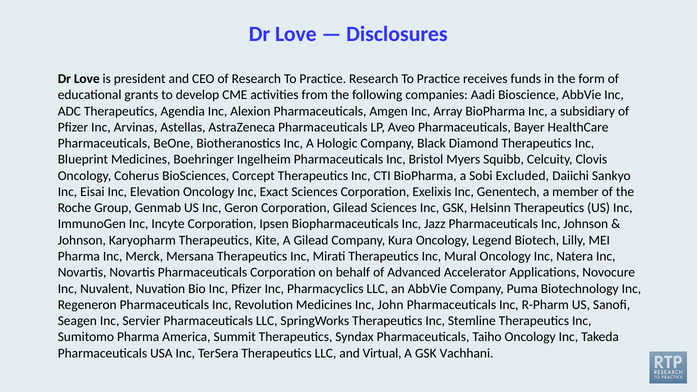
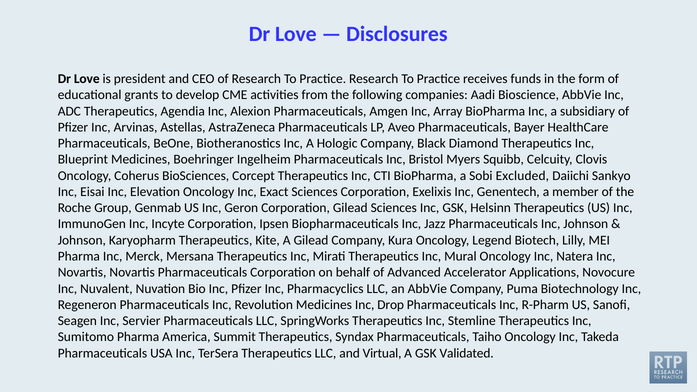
John: John -> Drop
Vachhani: Vachhani -> Validated
